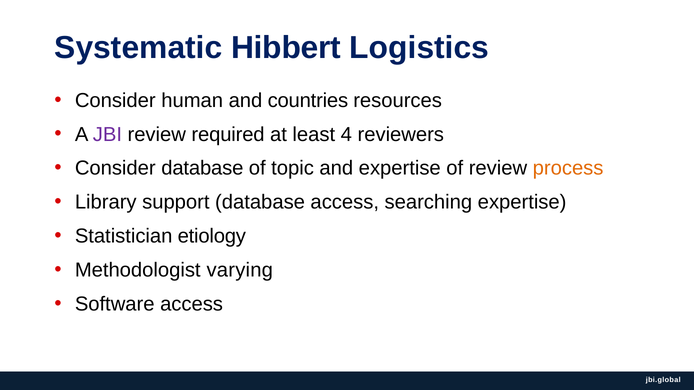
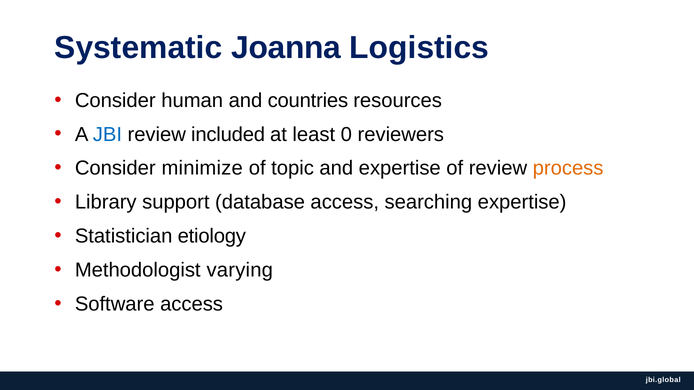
Hibbert: Hibbert -> Joanna
JBI colour: purple -> blue
required: required -> included
4: 4 -> 0
Consider database: database -> minimize
